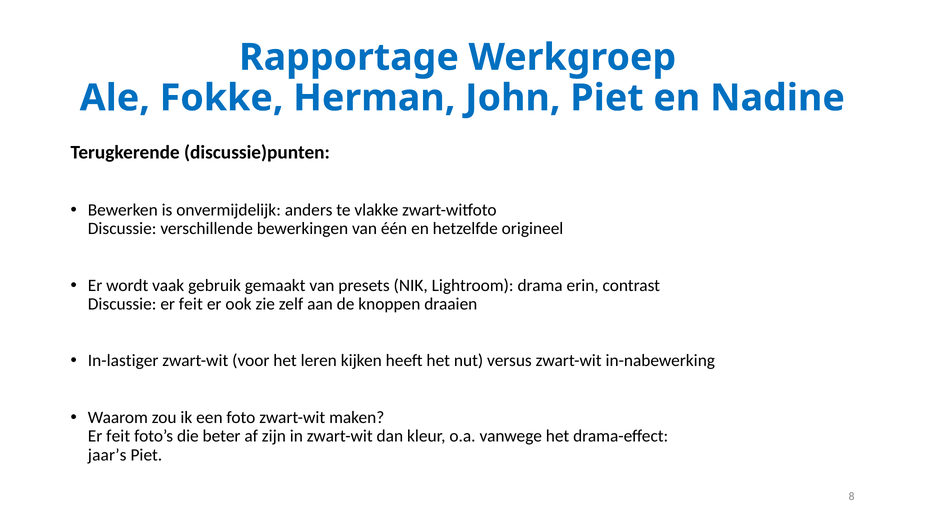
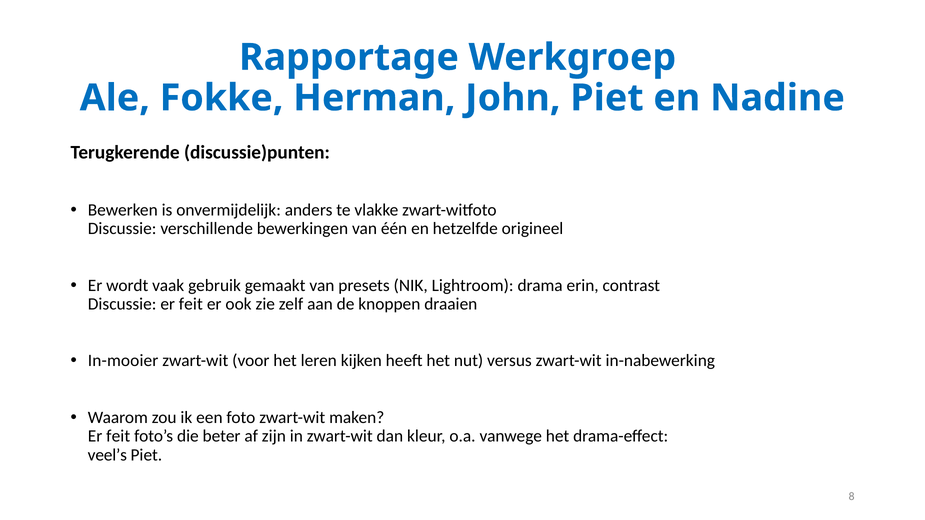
In-lastiger: In-lastiger -> In-mooier
jaar’s: jaar’s -> veel’s
